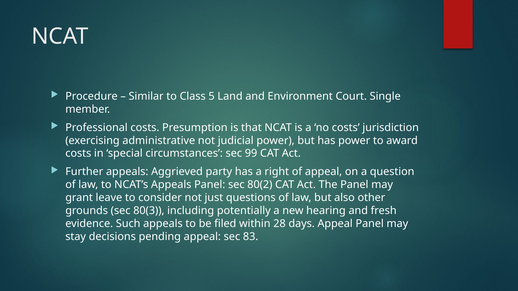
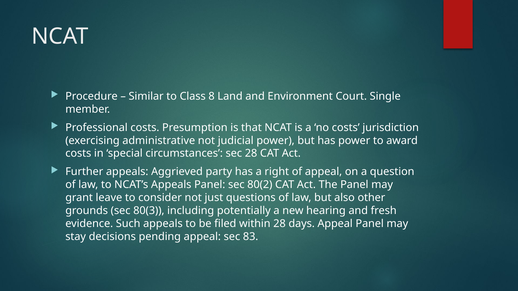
5: 5 -> 8
sec 99: 99 -> 28
